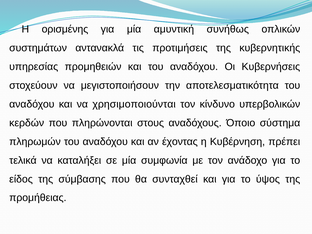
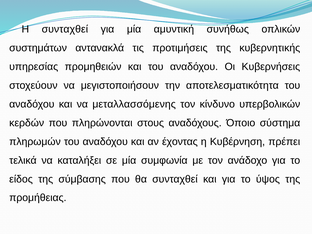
Η ορισμένης: ορισμένης -> συνταχθεί
χρησιμοποιούνται: χρησιμοποιούνται -> μεταλλασσόμενης
